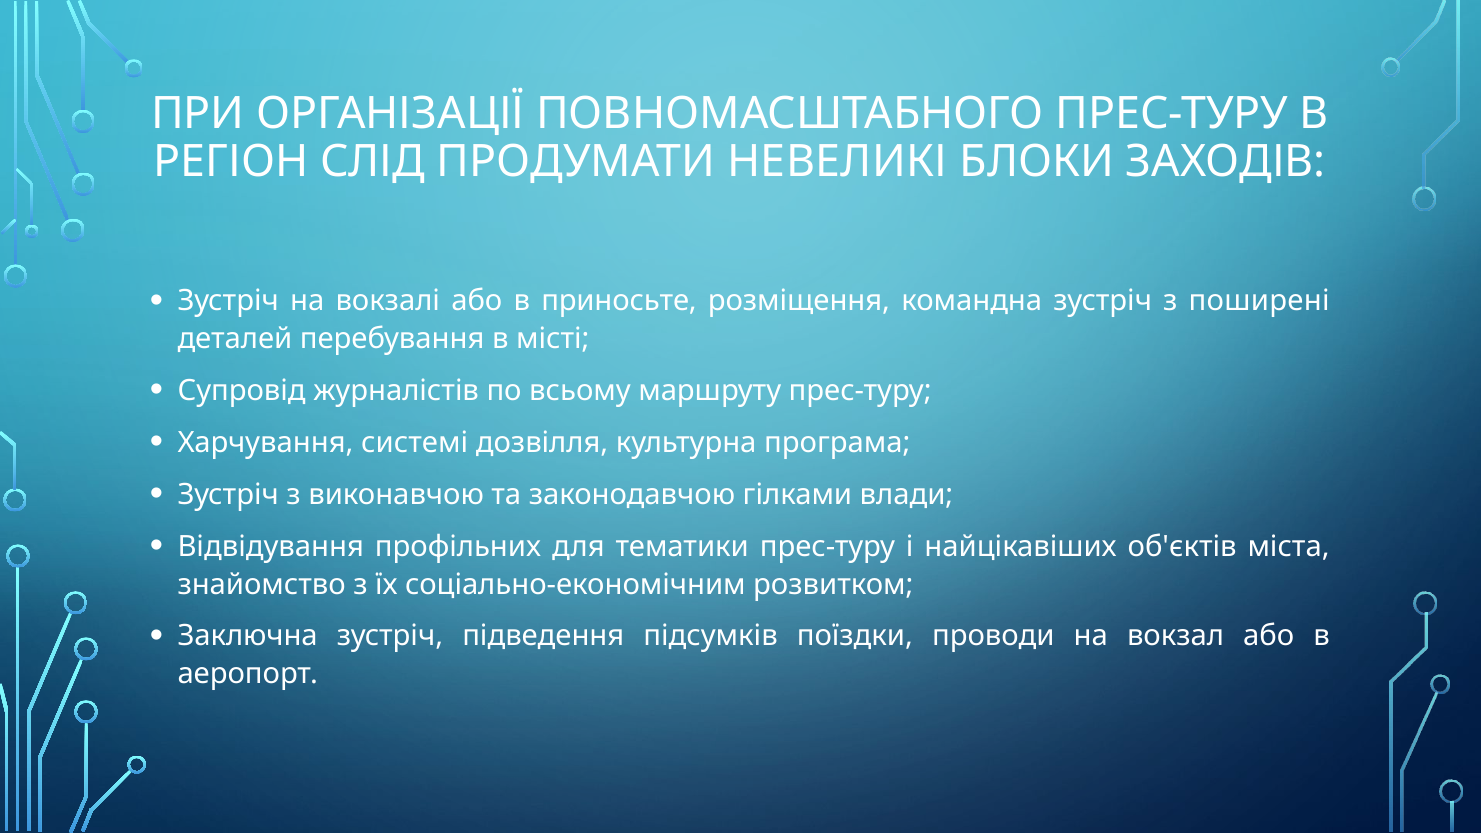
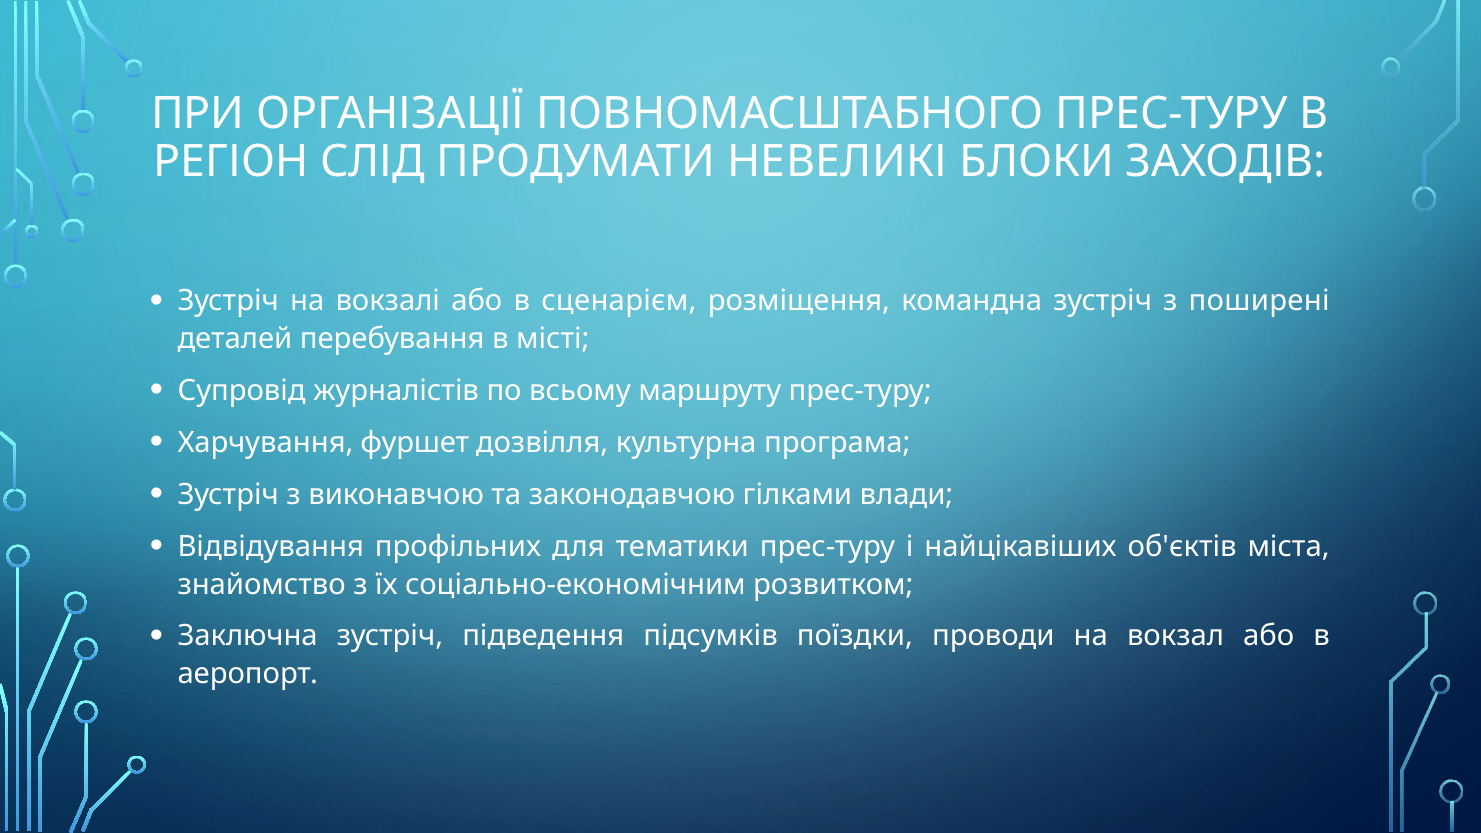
приносьте: приносьте -> сценарієм
системі: системі -> фуршет
